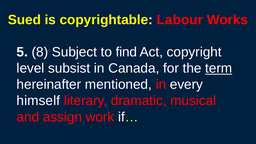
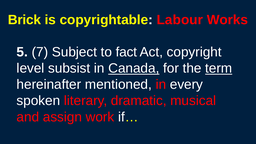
Sued: Sued -> Brick
8: 8 -> 7
find: find -> fact
Canada underline: none -> present
himself: himself -> spoken
